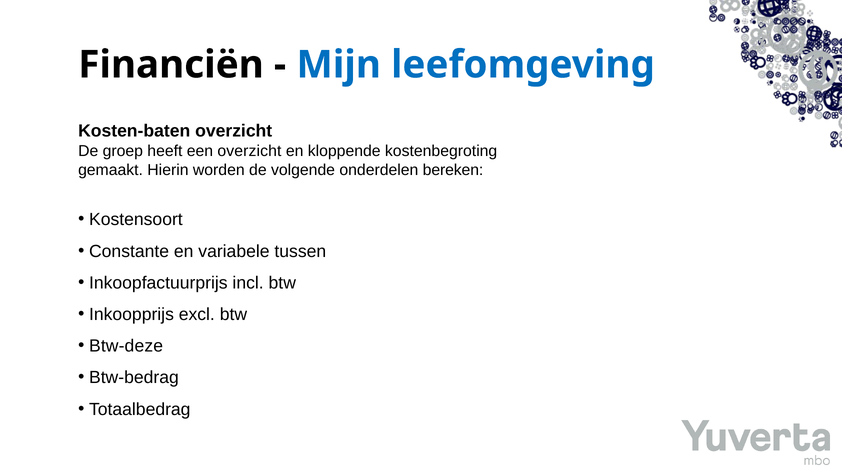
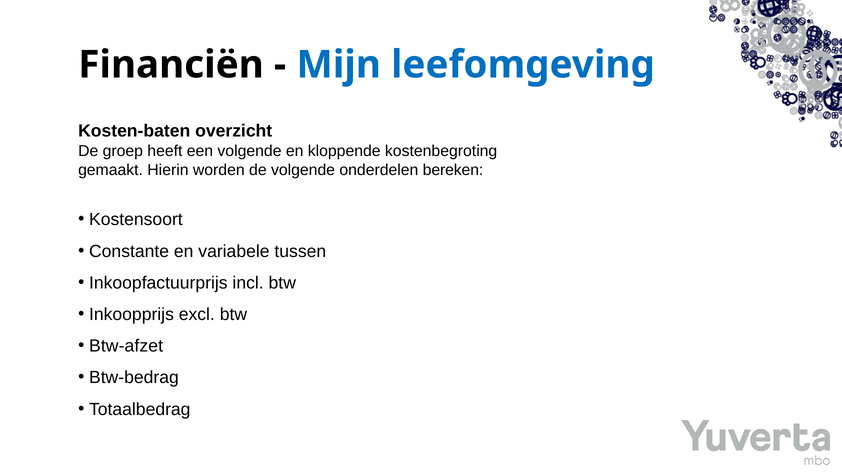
een overzicht: overzicht -> volgende
Btw-deze: Btw-deze -> Btw-afzet
